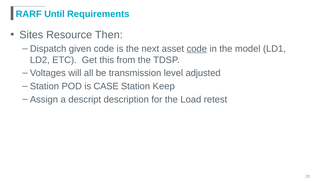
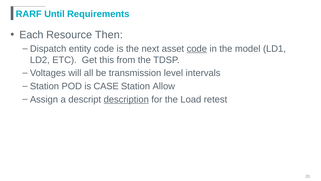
Sites: Sites -> Each
given: given -> entity
adjusted: adjusted -> intervals
Keep: Keep -> Allow
description underline: none -> present
